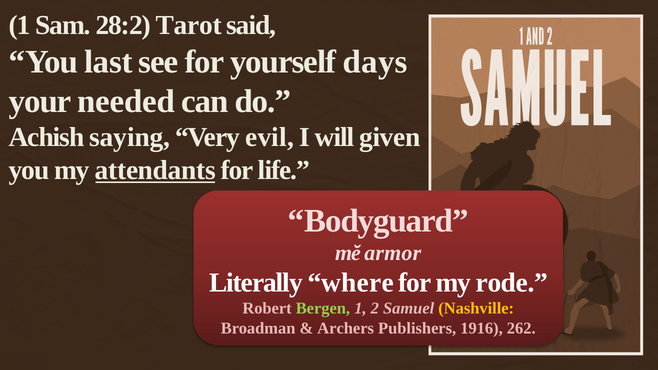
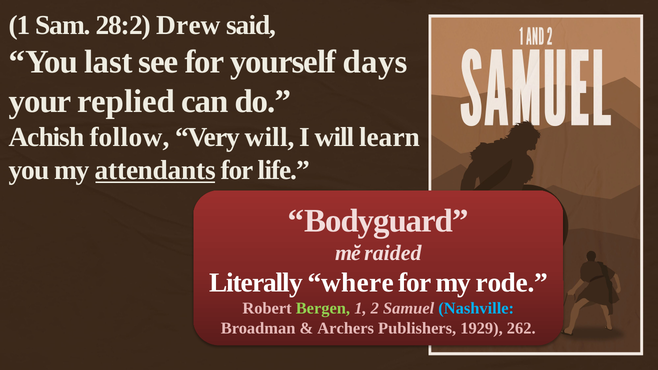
Tarot: Tarot -> Drew
needed: needed -> replied
saying: saying -> follow
Very evil: evil -> will
given: given -> learn
armor: armor -> raided
Nashville colour: yellow -> light blue
1916: 1916 -> 1929
